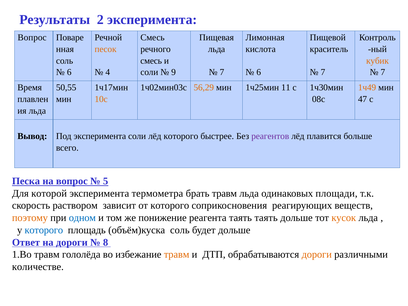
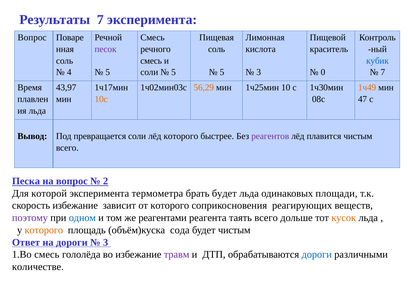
Результаты 2: 2 -> 7
песок colour: orange -> purple
льда at (217, 49): льда -> соль
кубик colour: orange -> blue
6 at (69, 72): 6 -> 4
4 at (108, 72): 4 -> 5
9 at (174, 72): 9 -> 5
7 at (222, 72): 7 -> 5
6 at (259, 72): 6 -> 3
7 at (323, 72): 7 -> 0
50,55: 50,55 -> 43,97
11: 11 -> 10
Под эксперимента: эксперимента -> превращается
плавится больше: больше -> чистым
5: 5 -> 2
брать травм: травм -> будет
скорость раствором: раствором -> избежание
поэтому colour: orange -> purple
понижение: понижение -> реагентами
таять таять: таять -> всего
которого at (44, 230) colour: blue -> orange
объём)куска соль: соль -> сода
будет дольше: дольше -> чистым
8 at (106, 242): 8 -> 3
1.Во травм: травм -> смесь
травм at (177, 255) colour: orange -> purple
дороги at (317, 255) colour: orange -> blue
